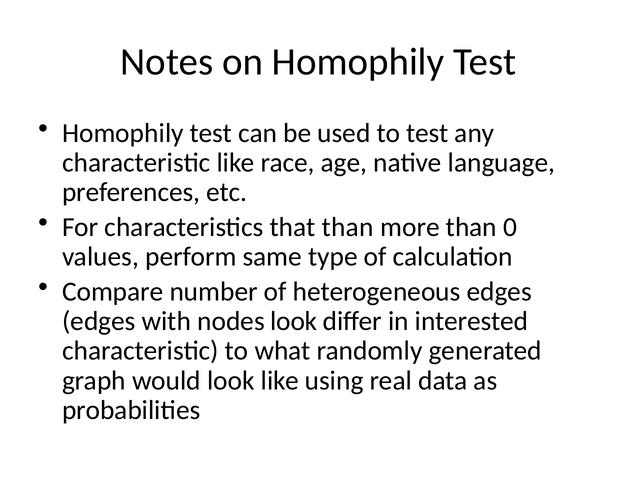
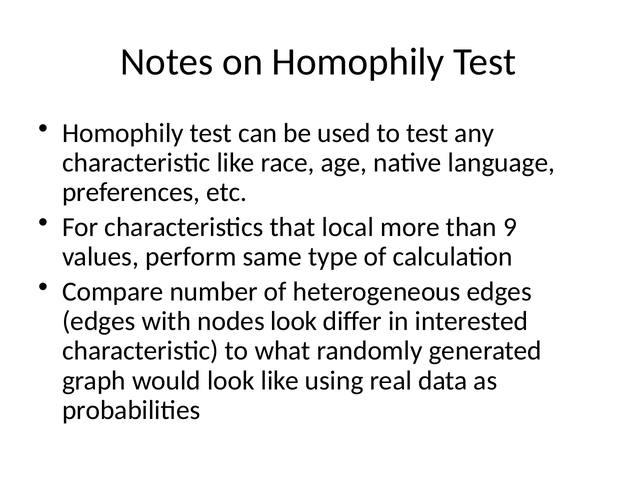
that than: than -> local
0: 0 -> 9
